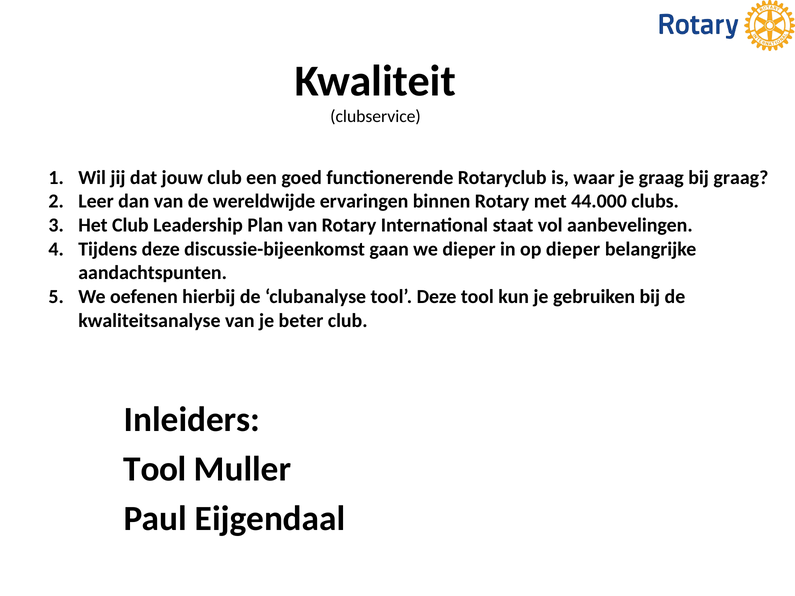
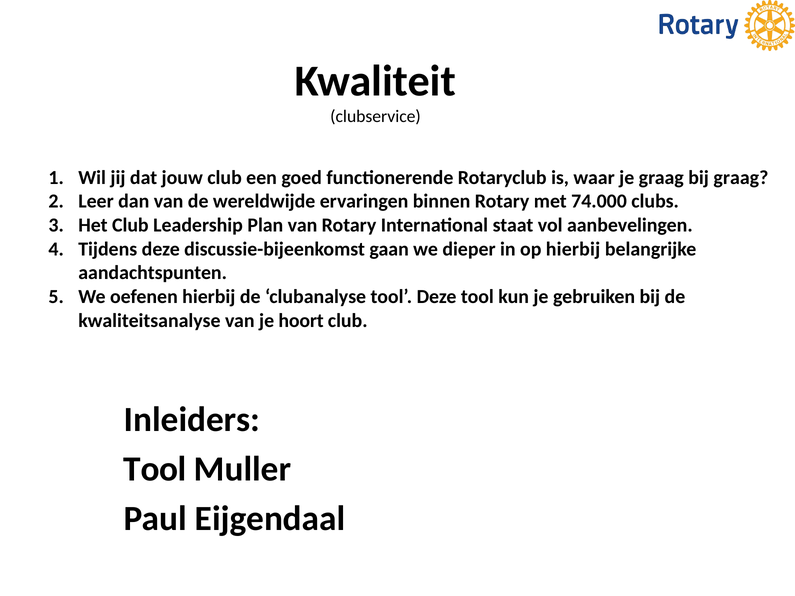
44.000: 44.000 -> 74.000
op dieper: dieper -> hierbij
beter: beter -> hoort
